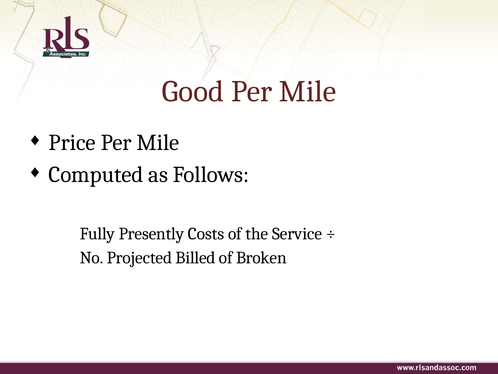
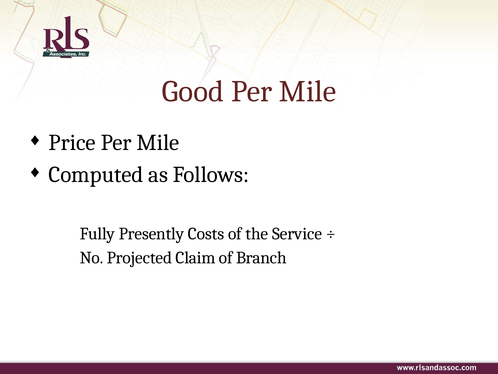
Billed: Billed -> Claim
Broken: Broken -> Branch
